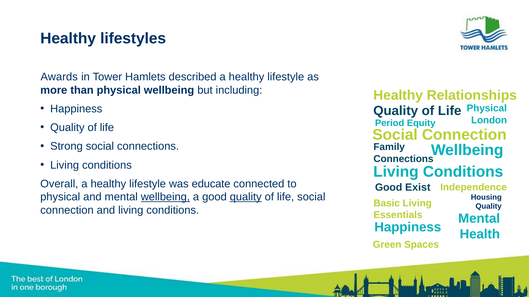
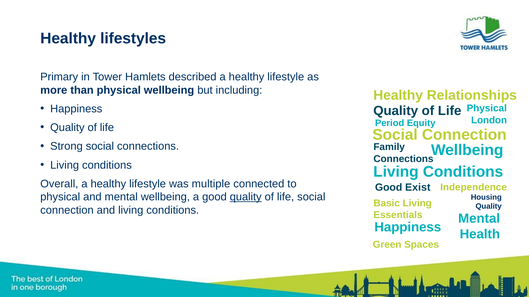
Awards: Awards -> Primary
educate: educate -> multiple
wellbeing at (165, 197) underline: present -> none
